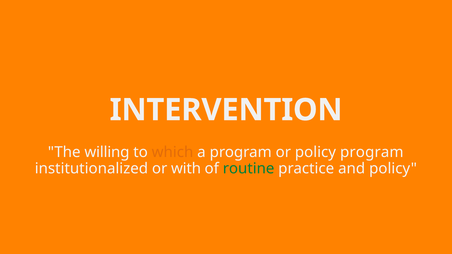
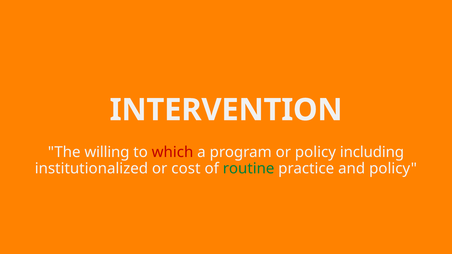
which colour: orange -> red
policy program: program -> including
with: with -> cost
